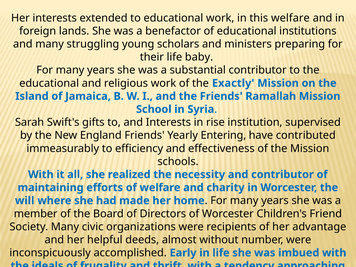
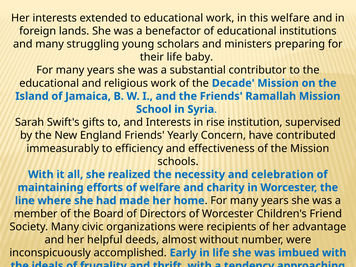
Exactly: Exactly -> Decade
Entering: Entering -> Concern
and contributor: contributor -> celebration
will: will -> line
